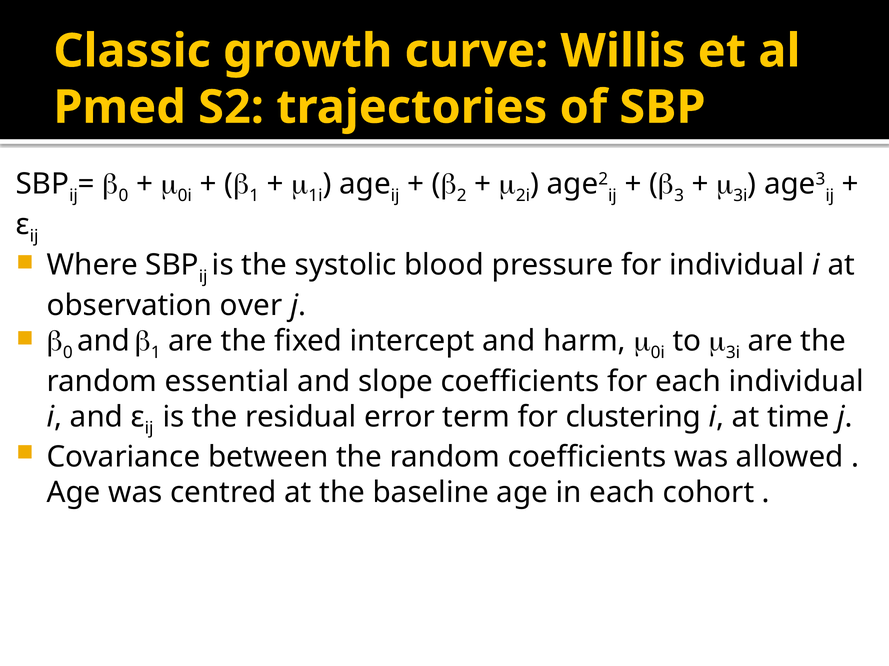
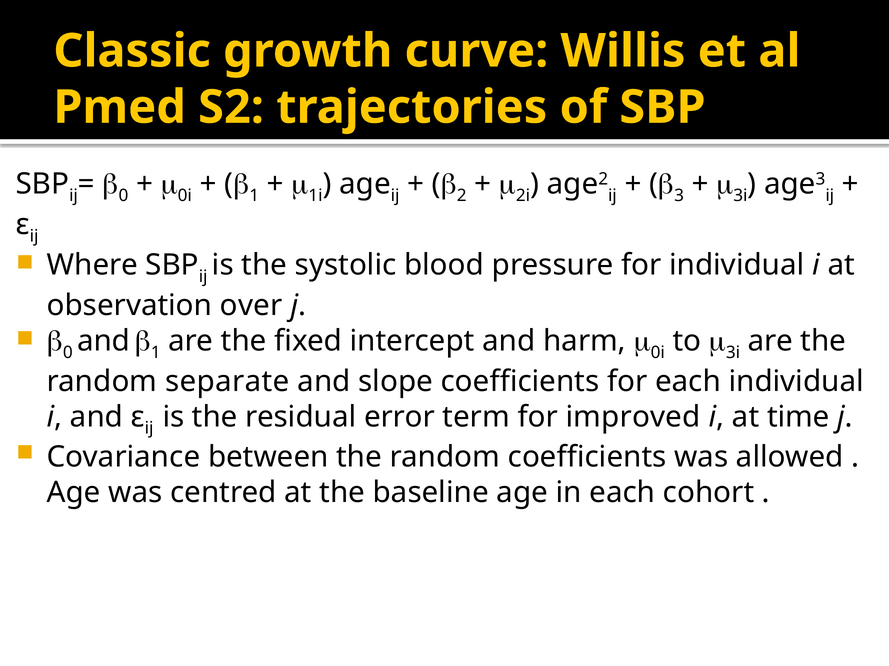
essential: essential -> separate
clustering: clustering -> improved
